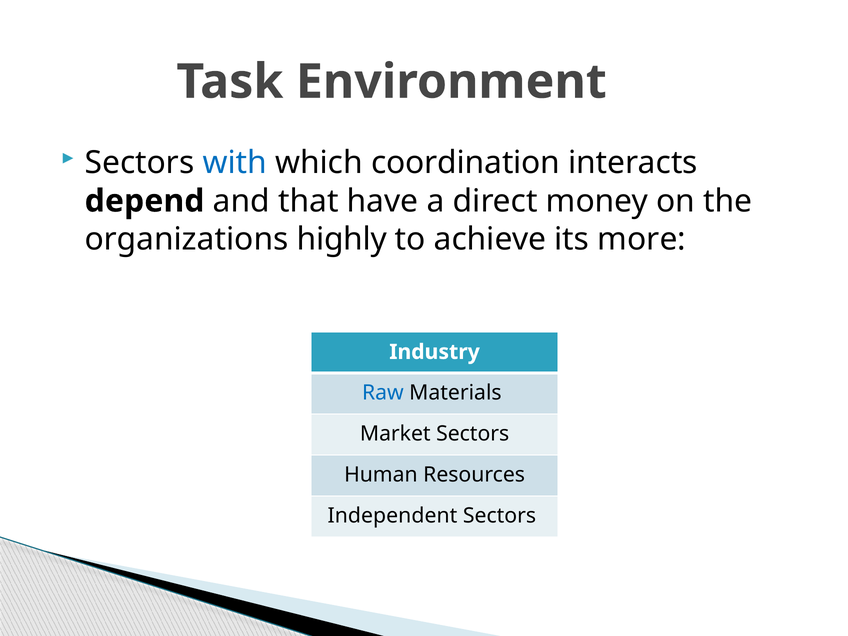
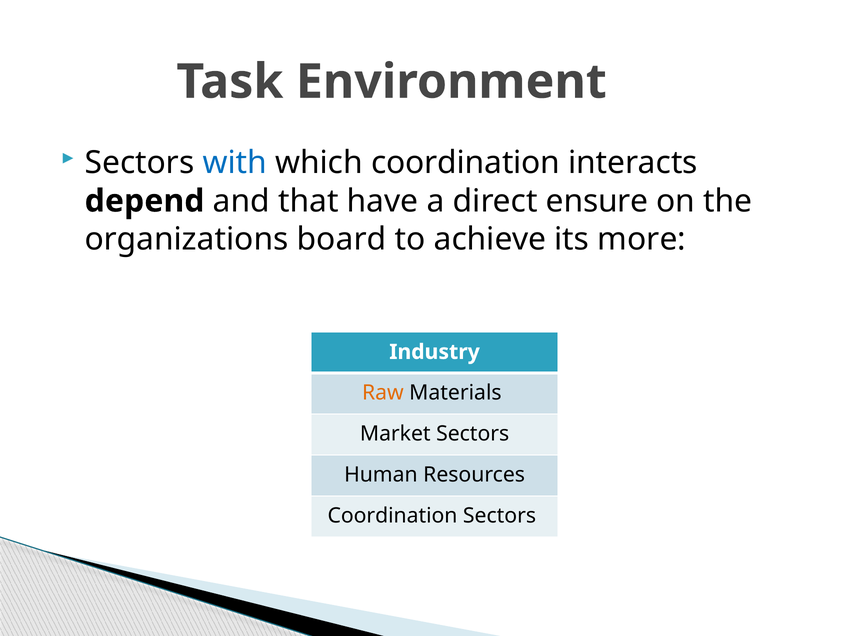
money: money -> ensure
highly: highly -> board
Raw colour: blue -> orange
Independent at (392, 516): Independent -> Coordination
